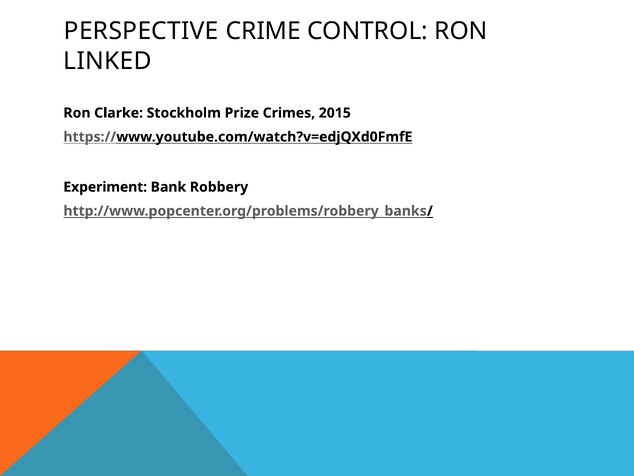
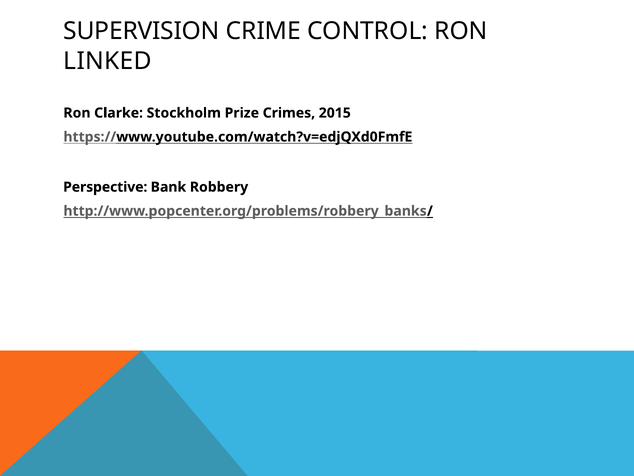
PERSPECTIVE: PERSPECTIVE -> SUPERVISION
Experiment: Experiment -> Perspective
